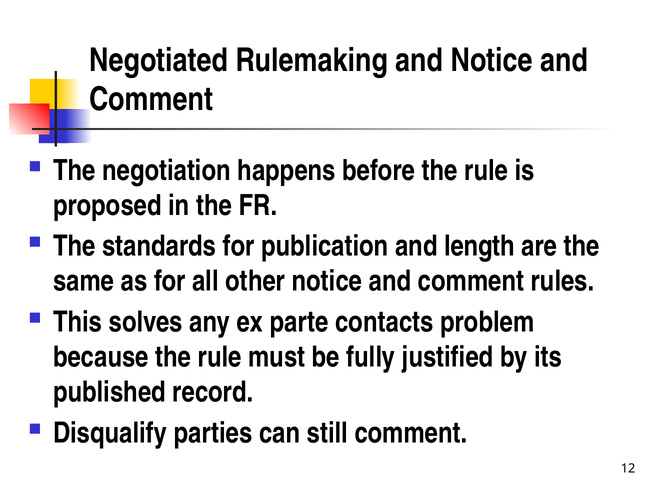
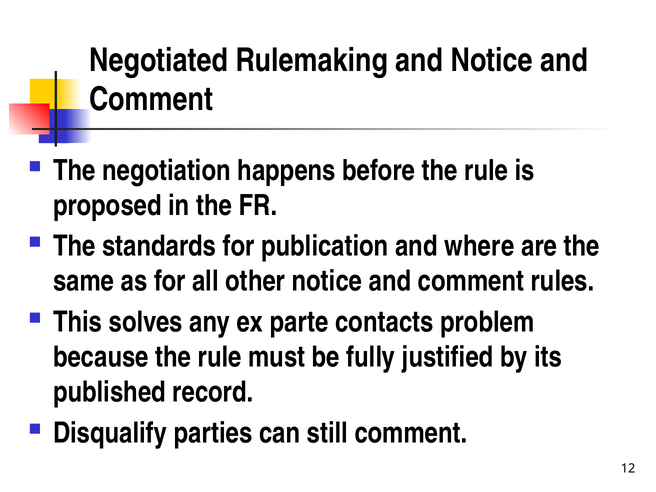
length: length -> where
